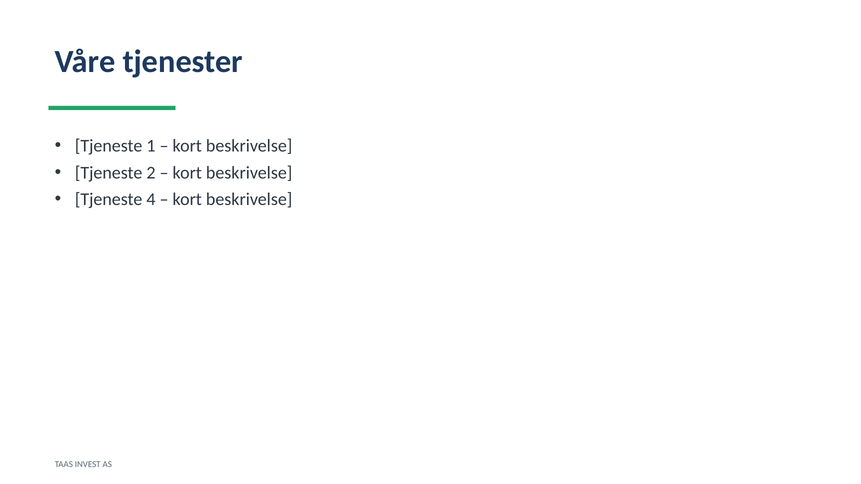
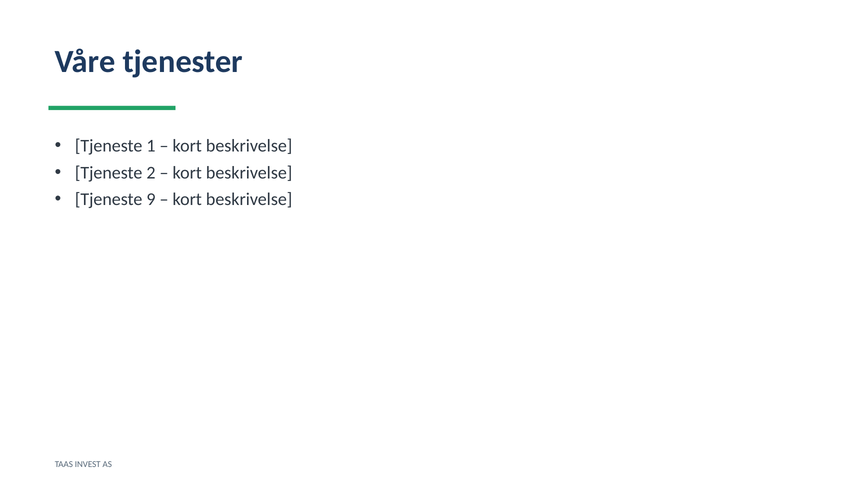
4: 4 -> 9
